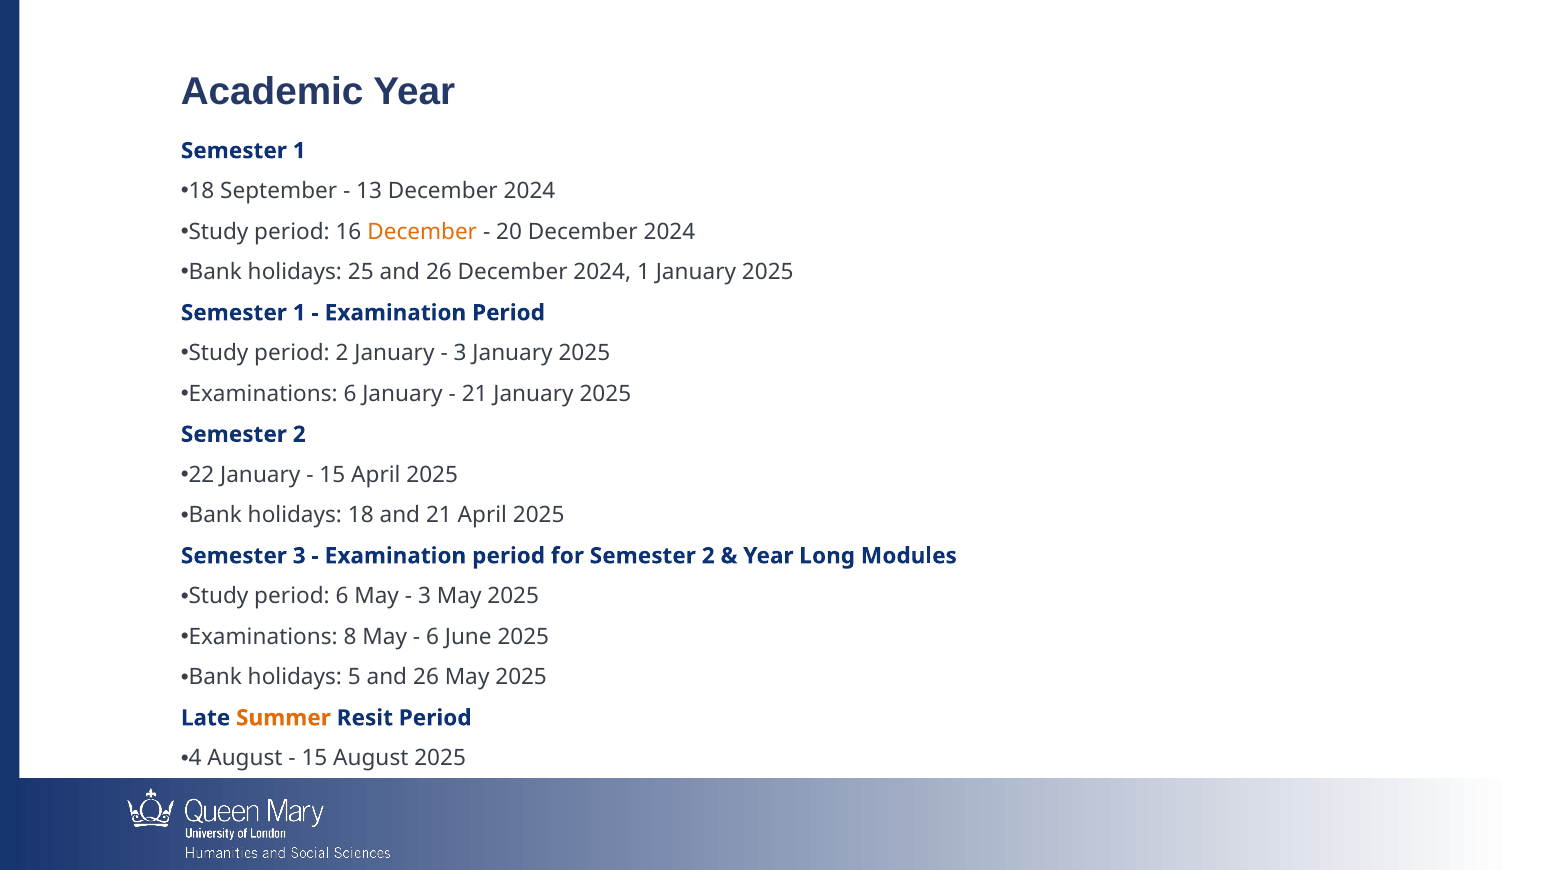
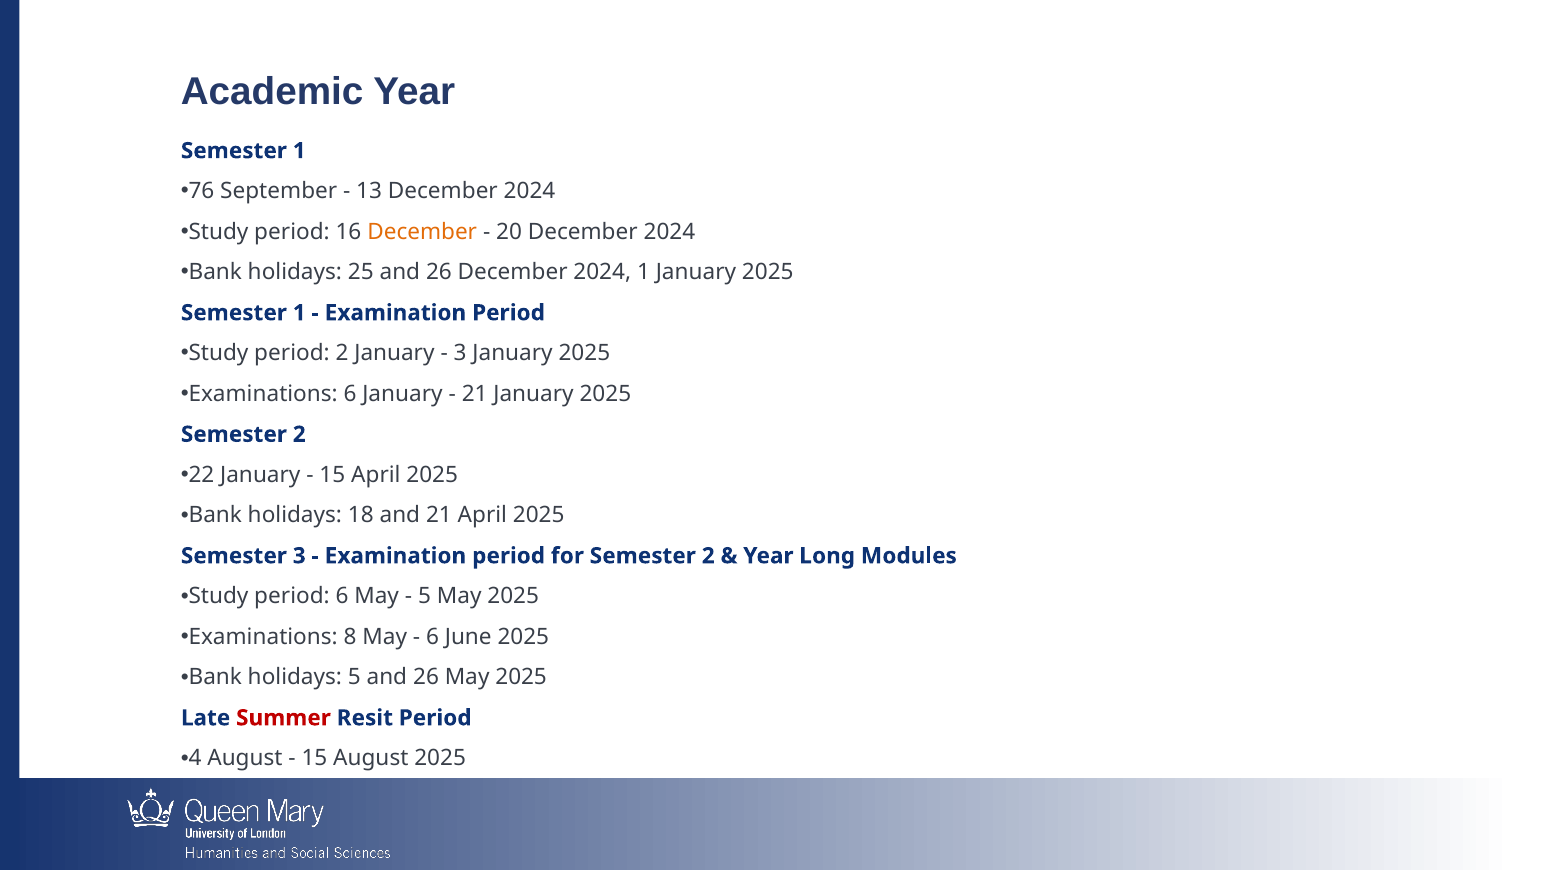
18 at (201, 191): 18 -> 76
3 at (425, 596): 3 -> 5
Summer colour: orange -> red
